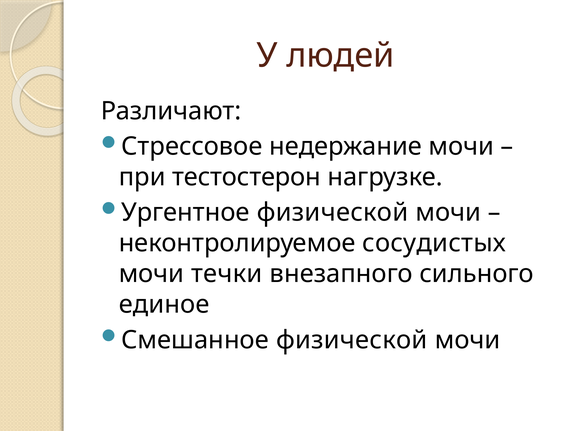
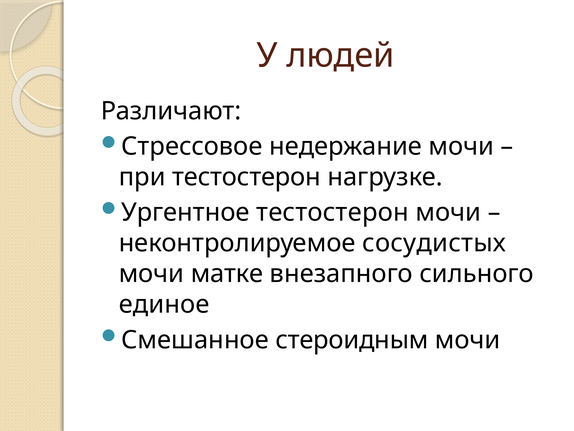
Ургентное физической: физической -> тестостерон
течки: течки -> матке
Смешанное физической: физической -> стероидным
